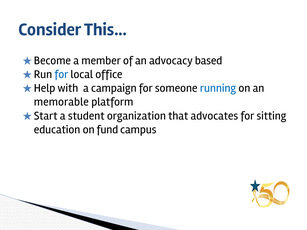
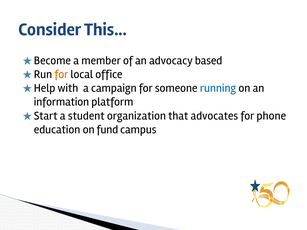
for at (61, 74) colour: blue -> orange
memorable: memorable -> information
sitting: sitting -> phone
